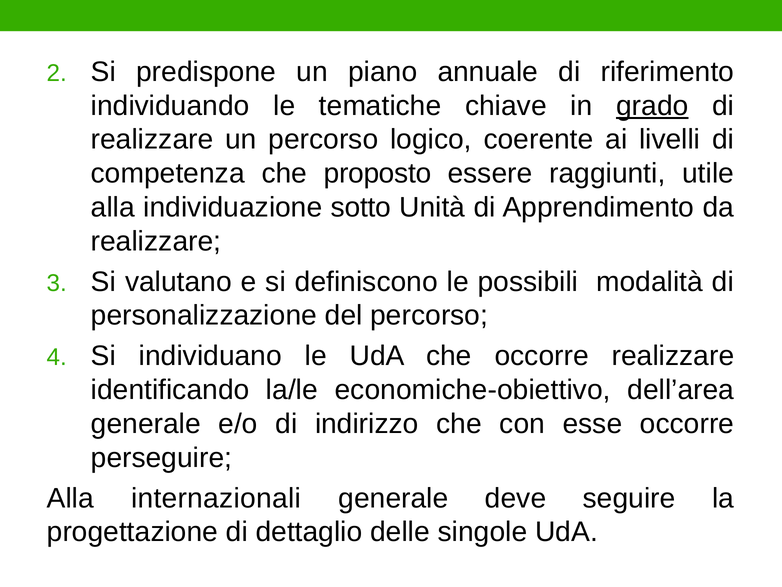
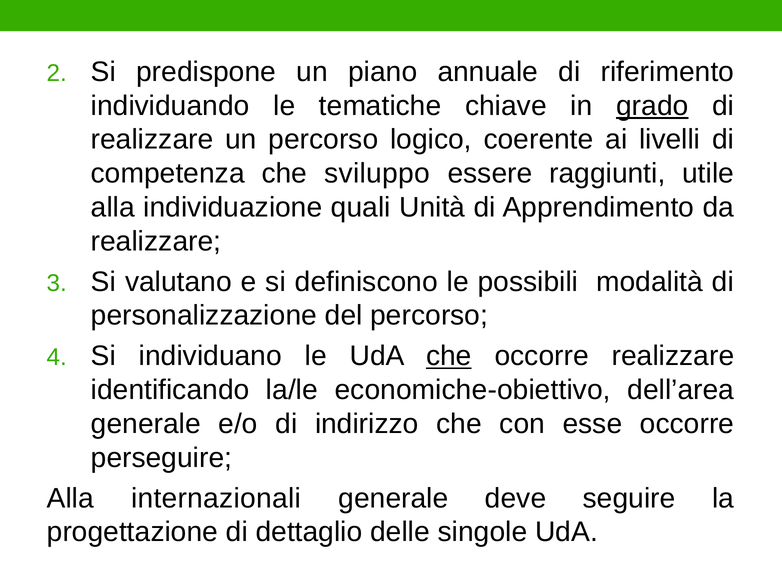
proposto: proposto -> sviluppo
sotto: sotto -> quali
che at (449, 356) underline: none -> present
